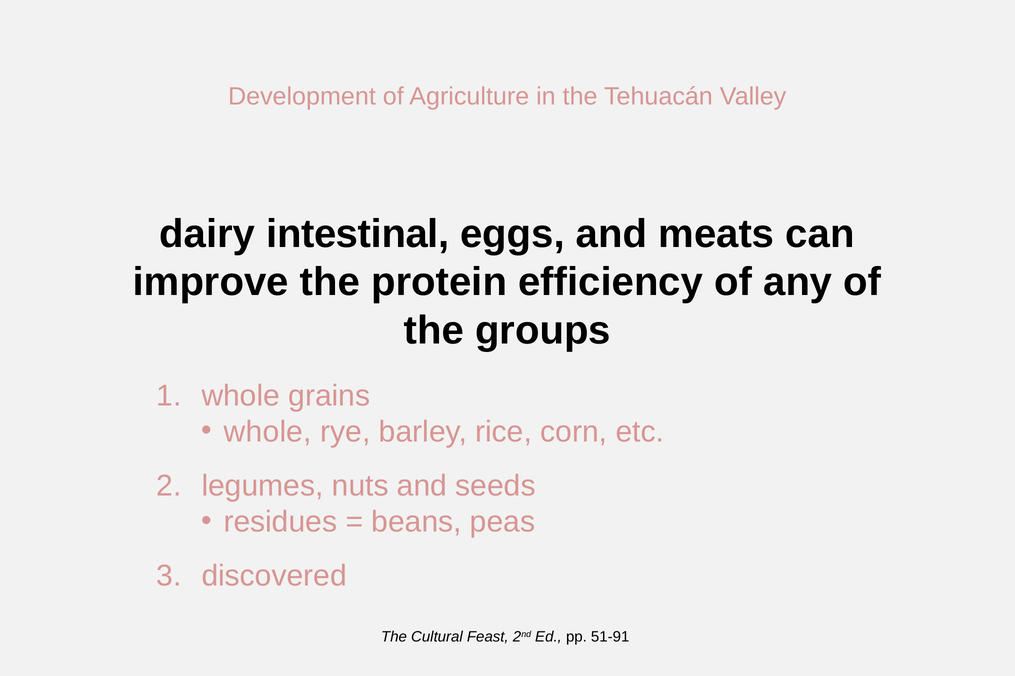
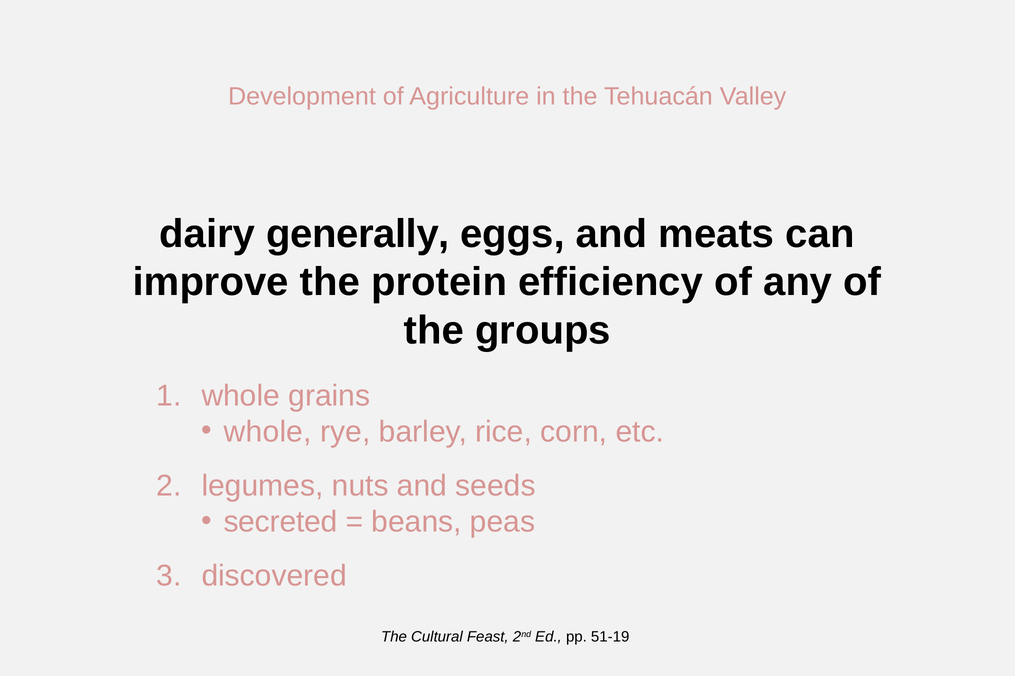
intestinal: intestinal -> generally
residues: residues -> secreted
51-91: 51-91 -> 51-19
